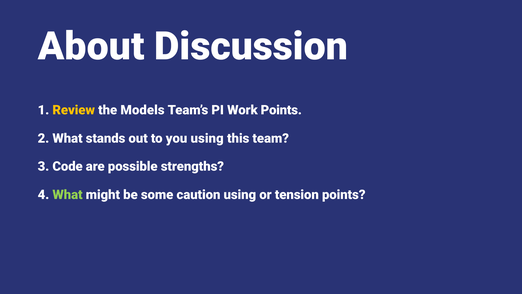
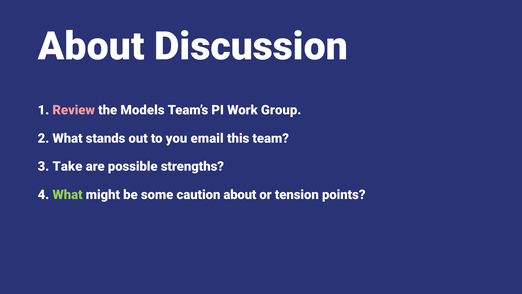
Review colour: yellow -> pink
Work Points: Points -> Group
you using: using -> email
Code: Code -> Take
caution using: using -> about
